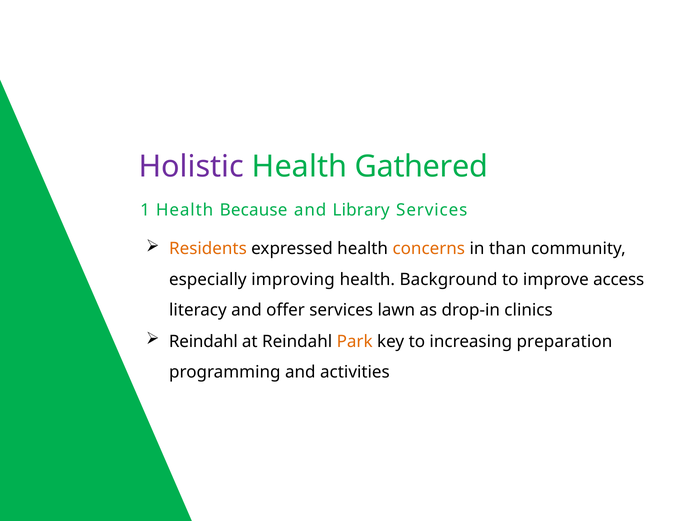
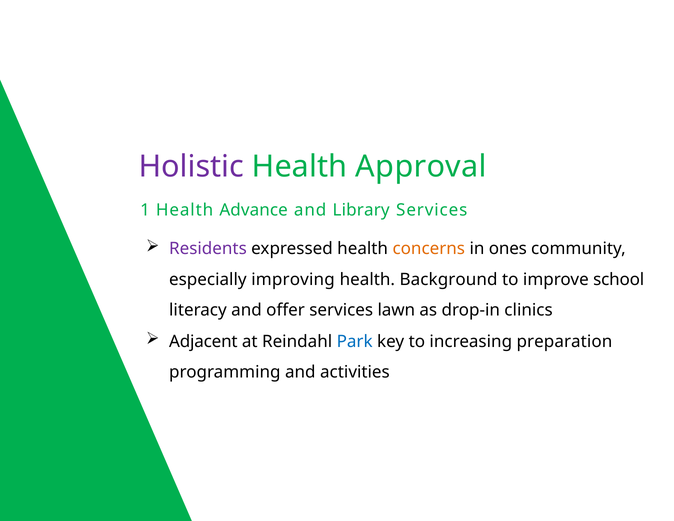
Gathered: Gathered -> Approval
Because: Because -> Advance
Residents colour: orange -> purple
than: than -> ones
access: access -> school
Reindahl at (203, 341): Reindahl -> Adjacent
Park colour: orange -> blue
